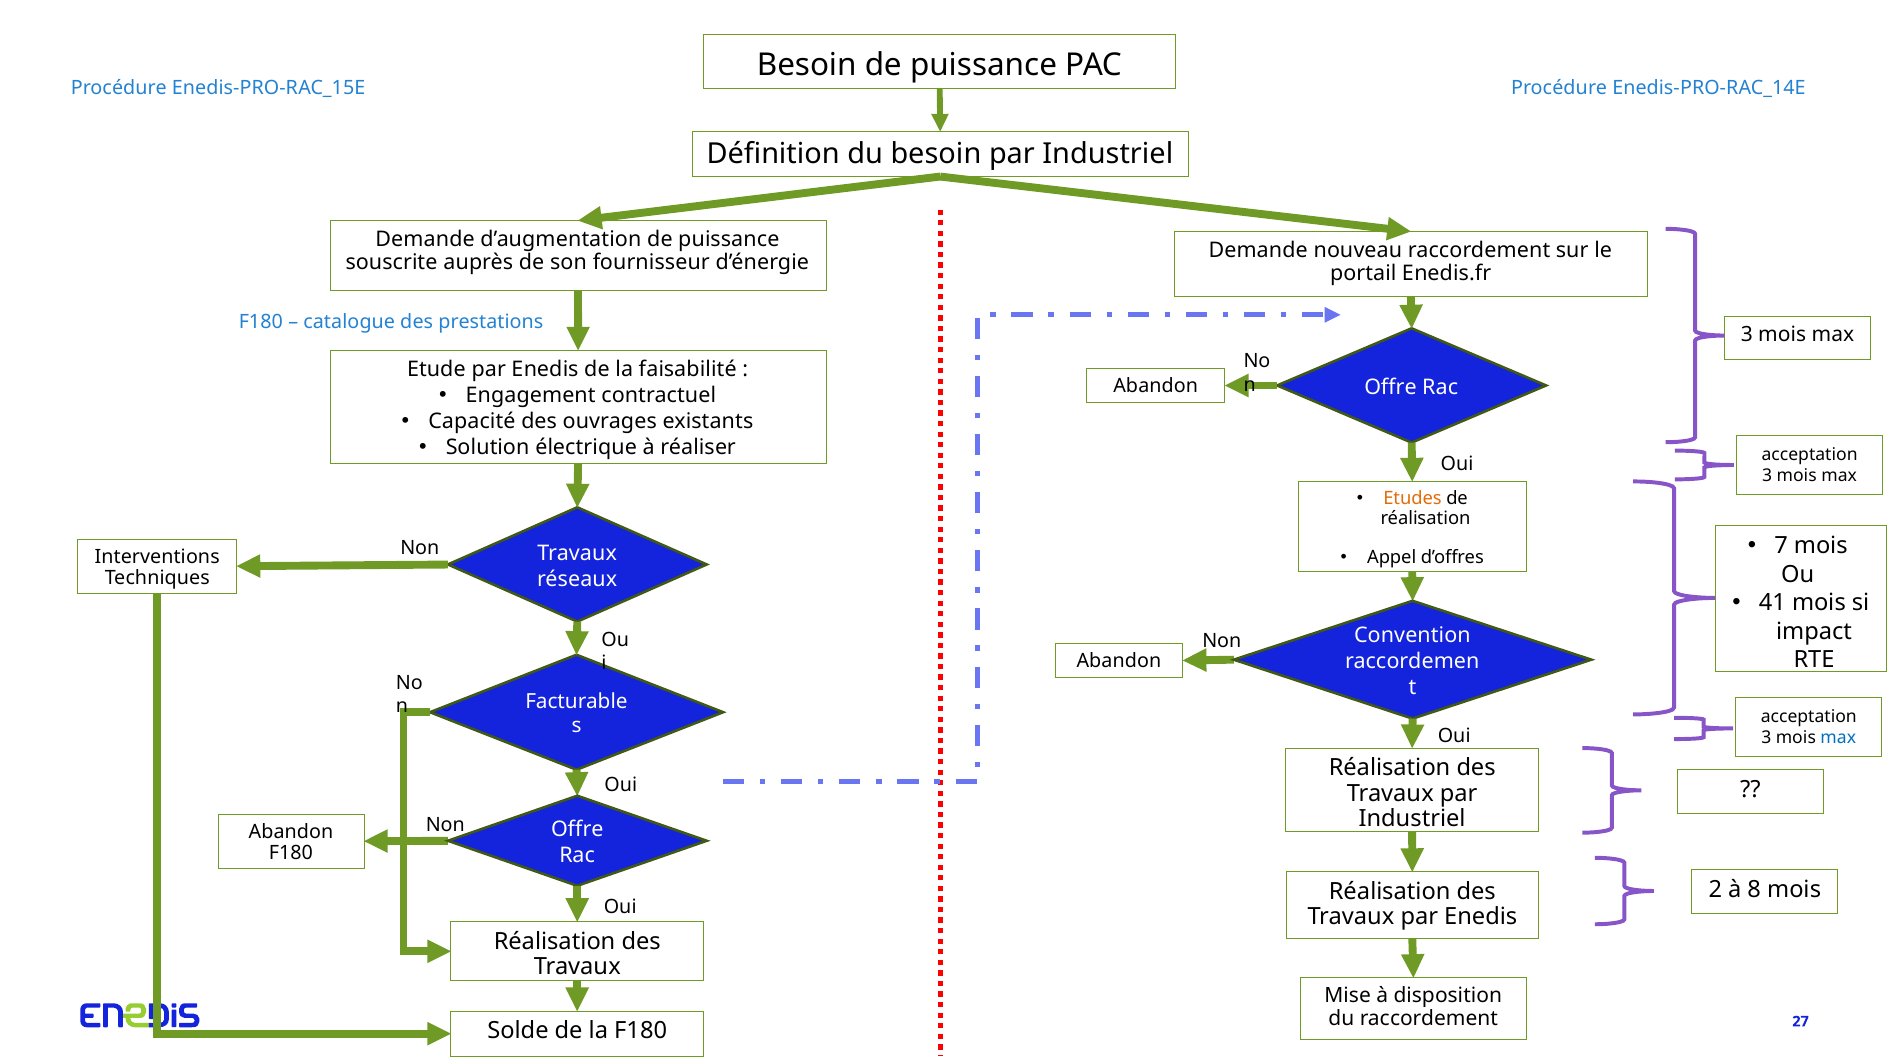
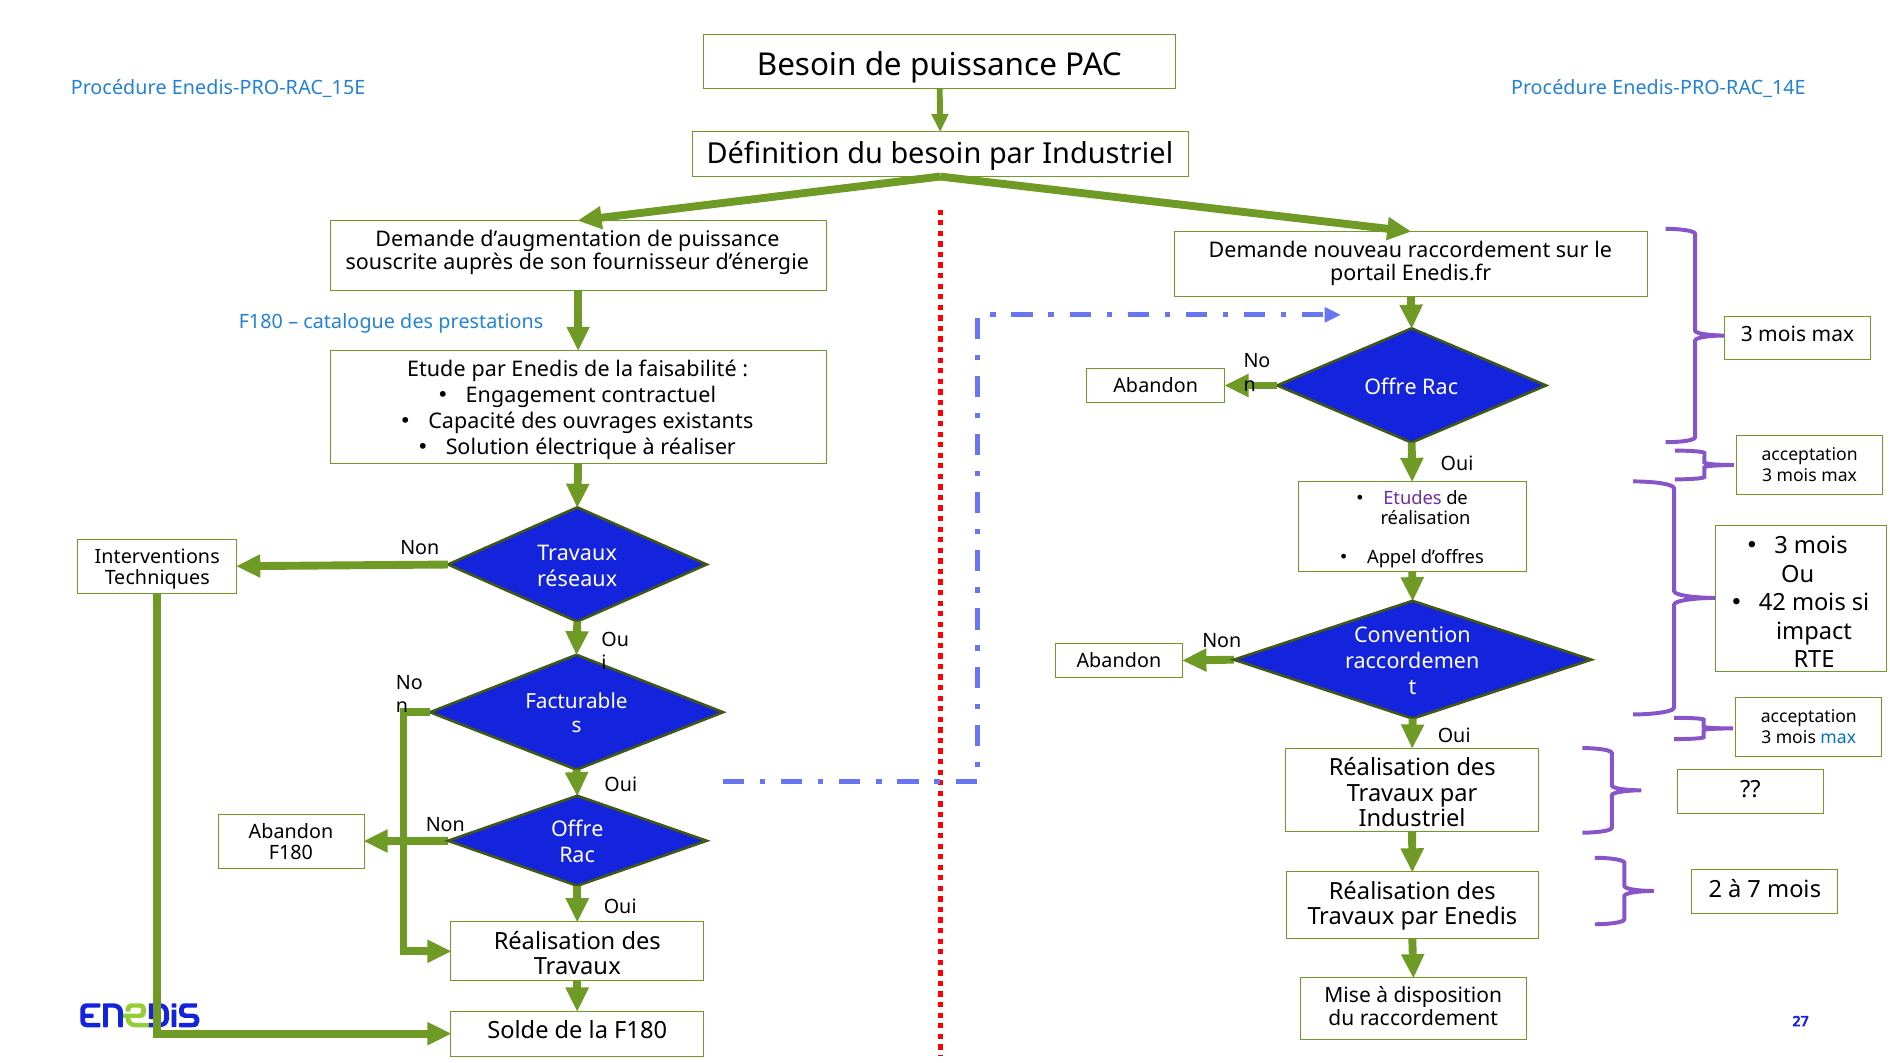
Etudes colour: orange -> purple
7 at (1781, 546): 7 -> 3
41: 41 -> 42
8: 8 -> 7
